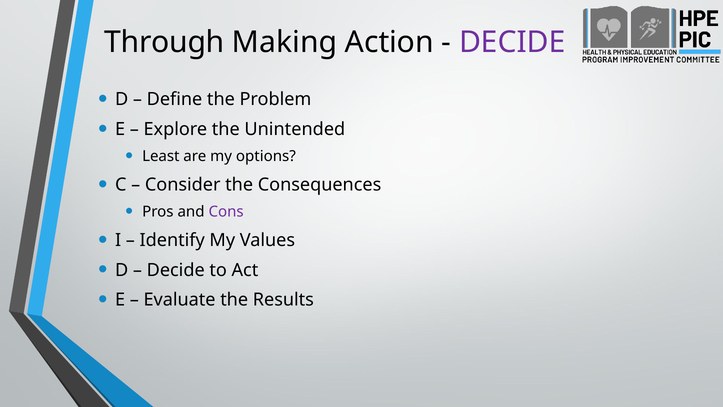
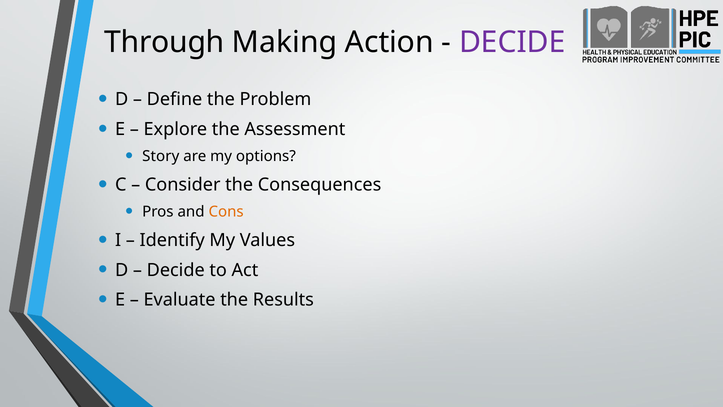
Unintended: Unintended -> Assessment
Least: Least -> Story
Cons colour: purple -> orange
